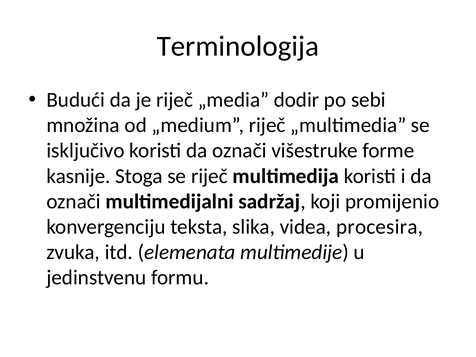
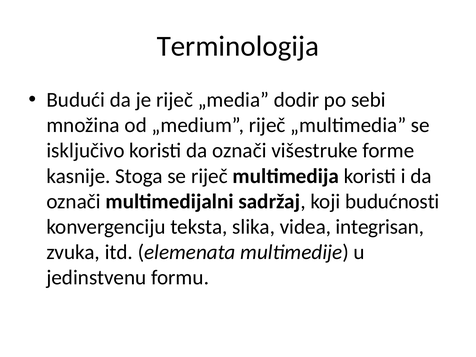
promijenio: promijenio -> budućnosti
procesira: procesira -> integrisan
